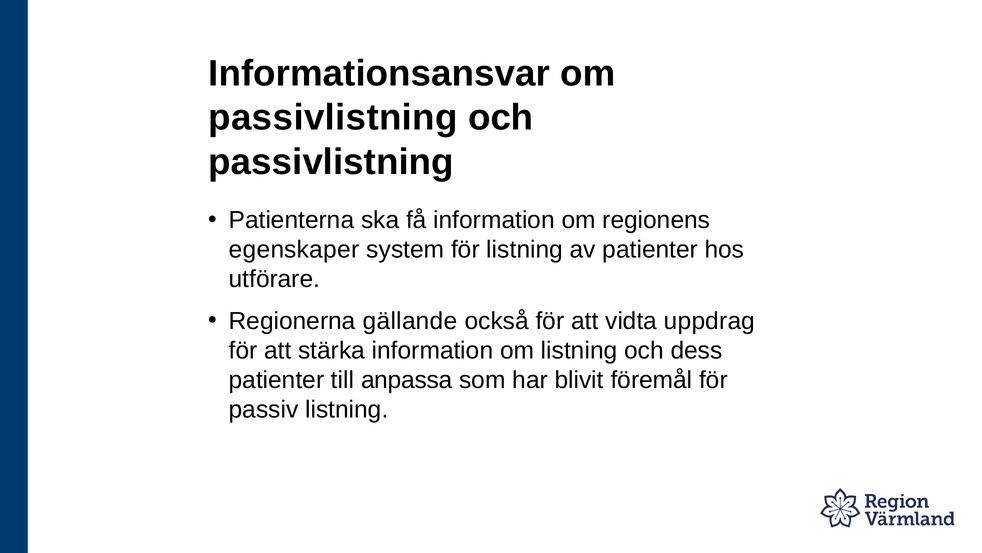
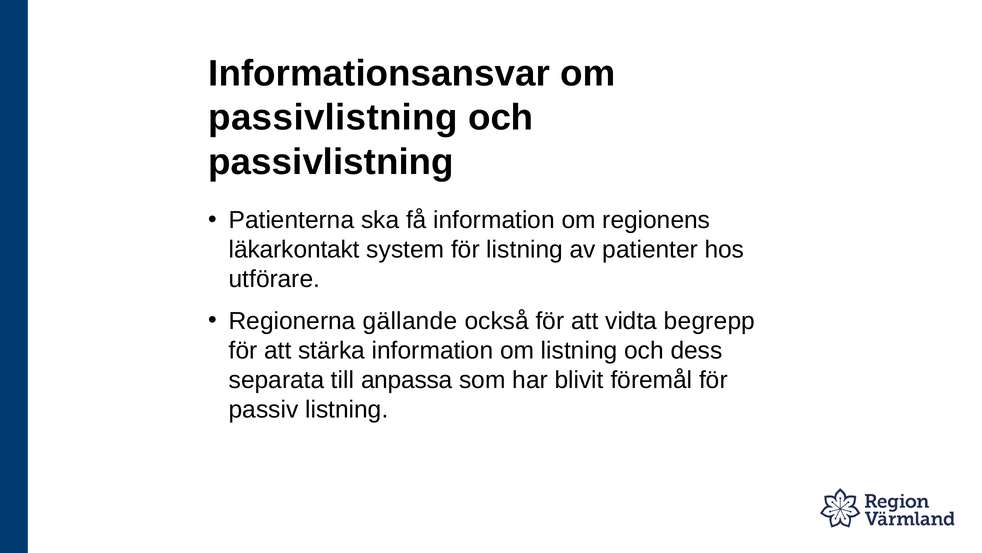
egenskaper: egenskaper -> läkarkontakt
uppdrag: uppdrag -> begrepp
patienter at (277, 380): patienter -> separata
